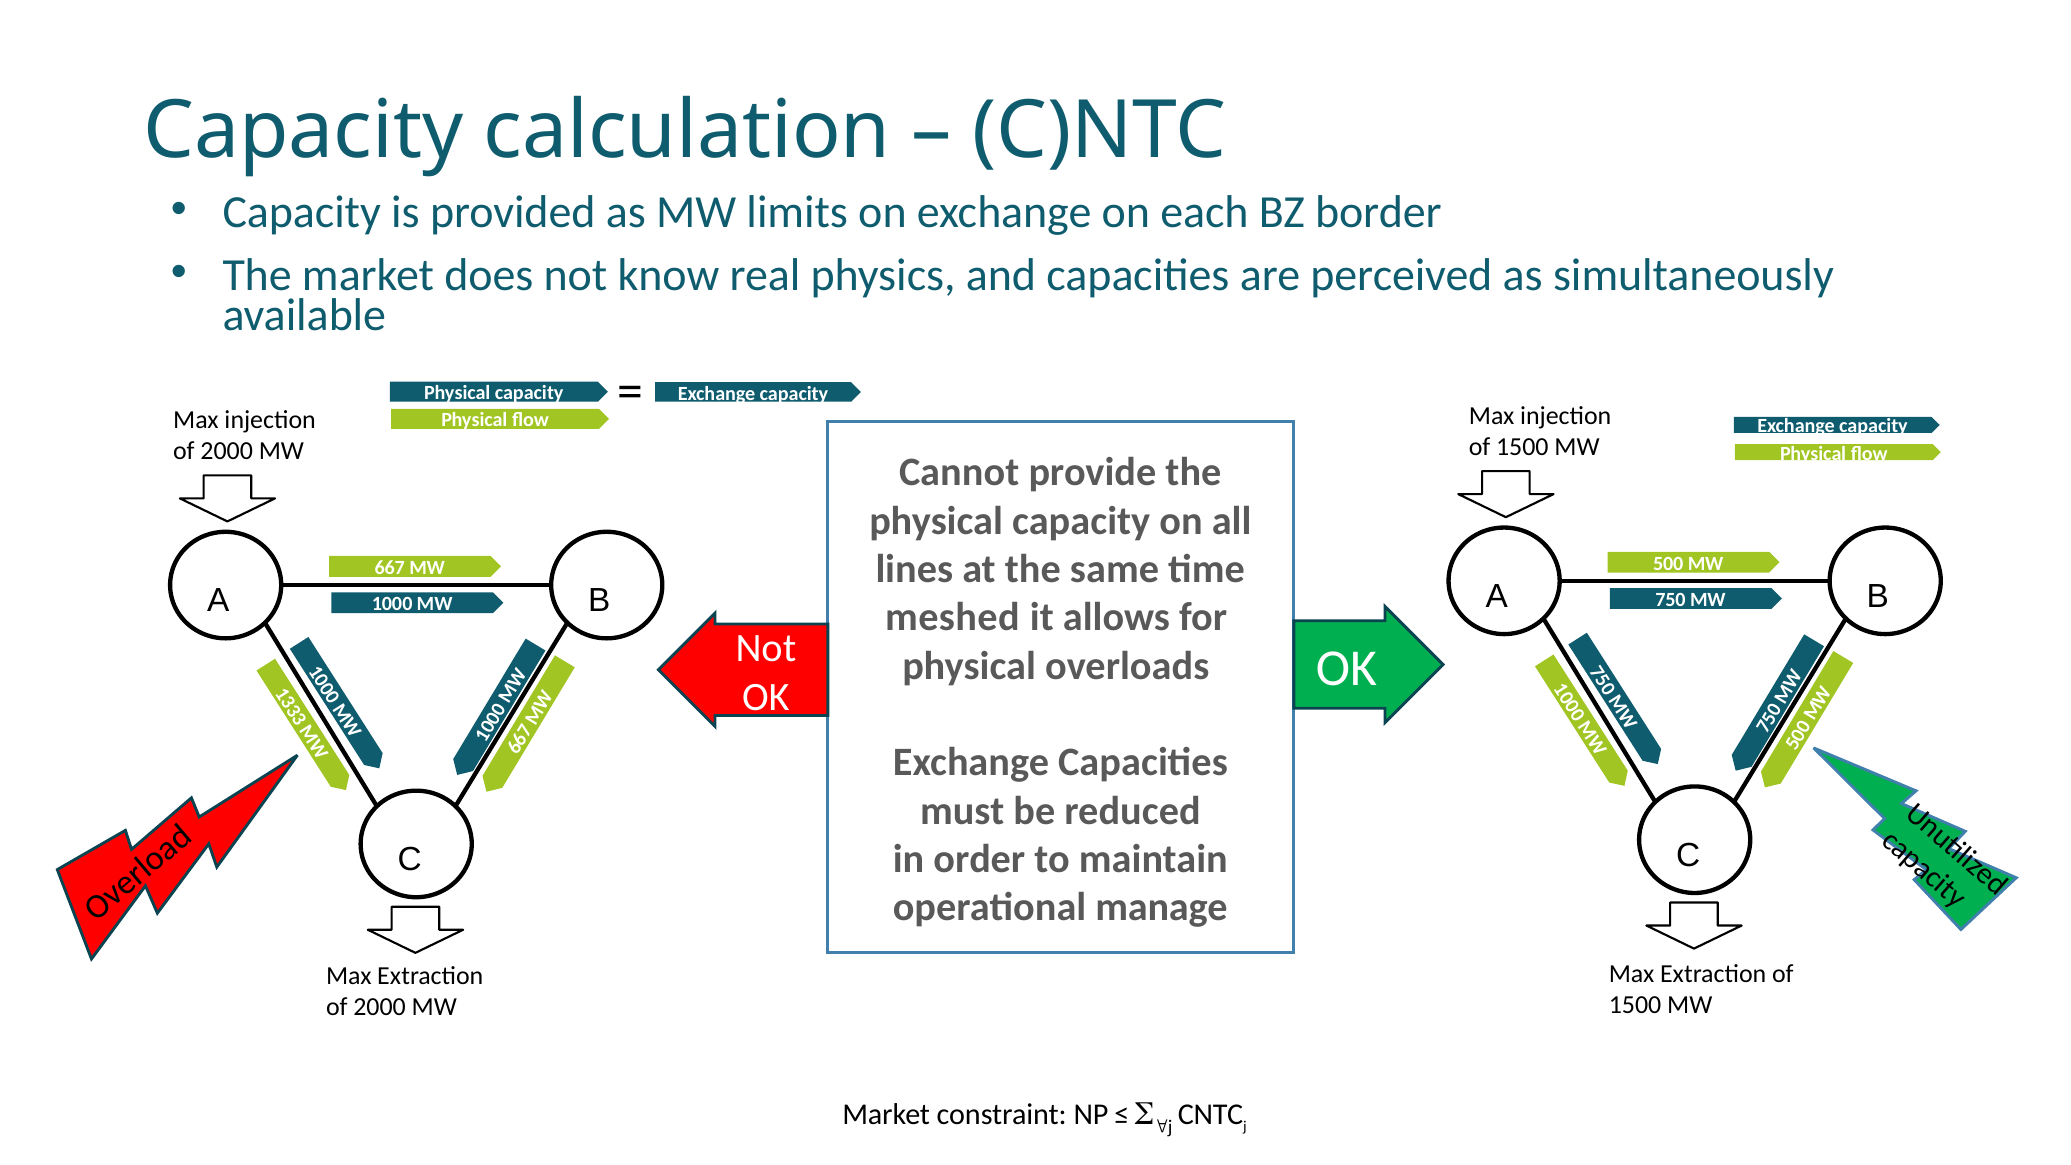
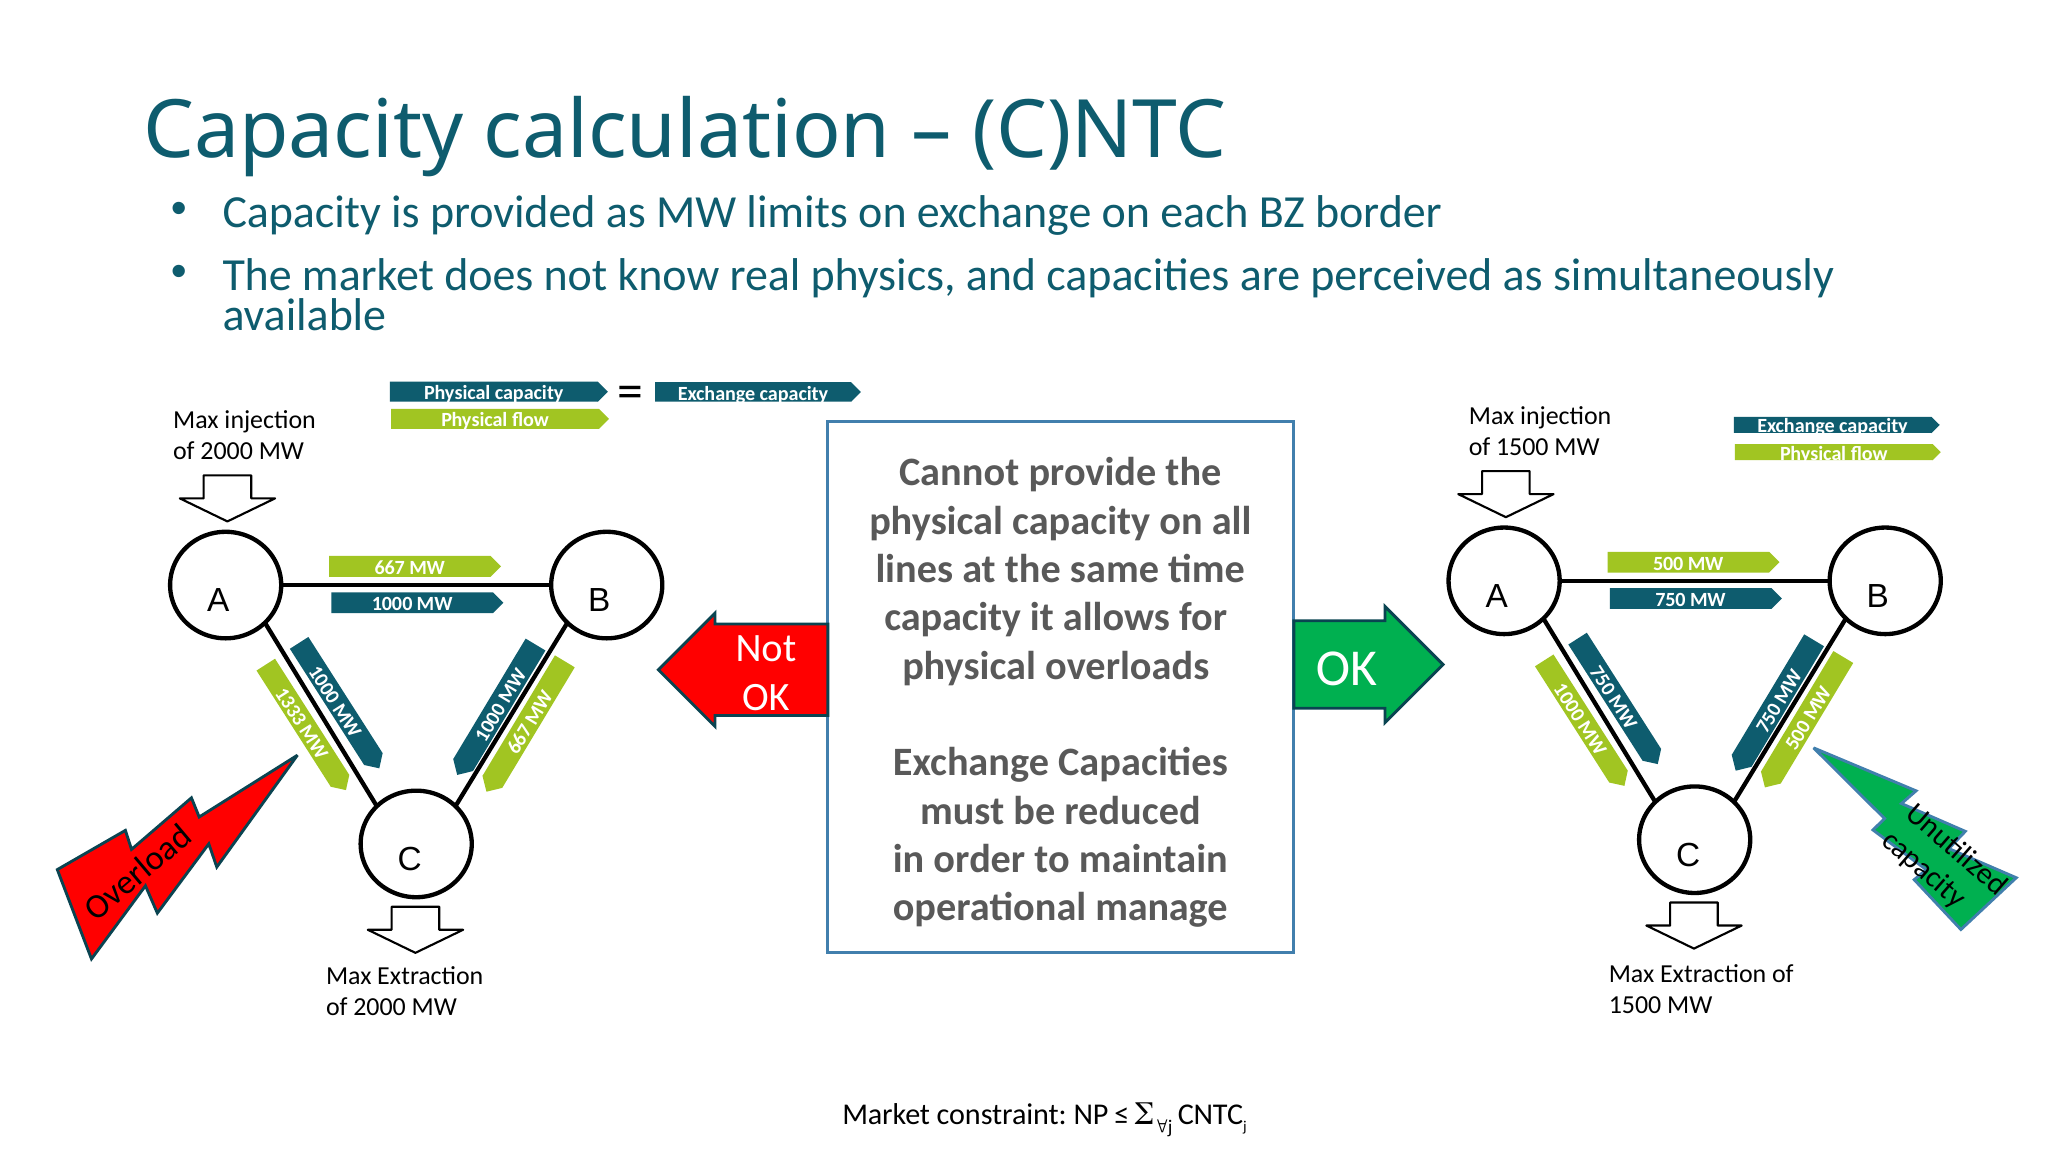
meshed at (952, 618): meshed -> capacity
